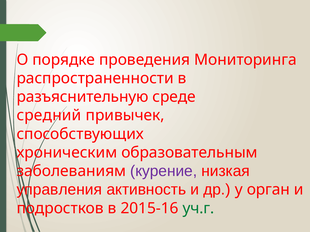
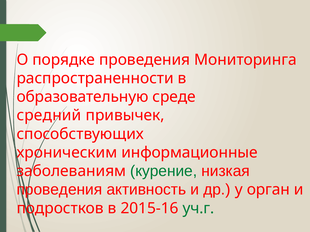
разъяснительную: разъяснительную -> образовательную
образовательным: образовательным -> информационные
курение colour: purple -> green
управления at (59, 190): управления -> проведения
